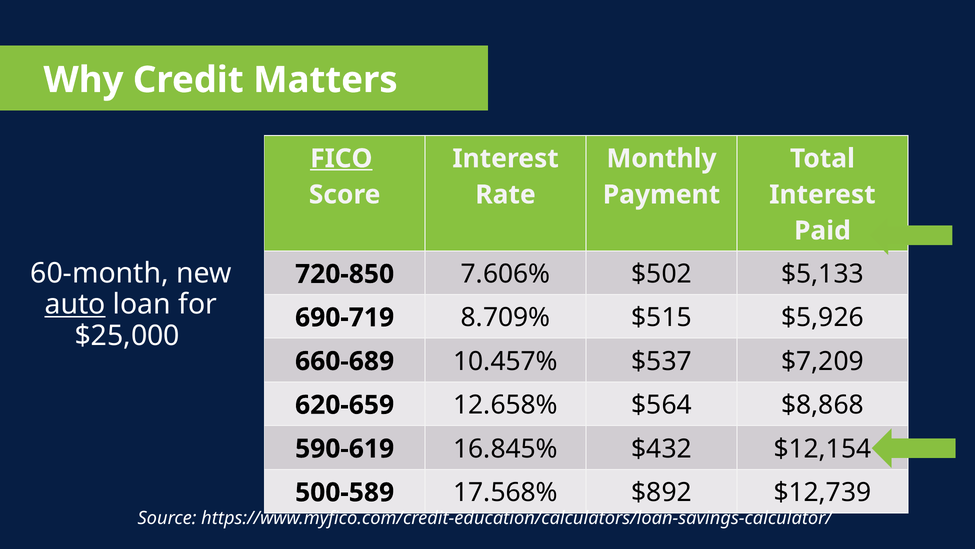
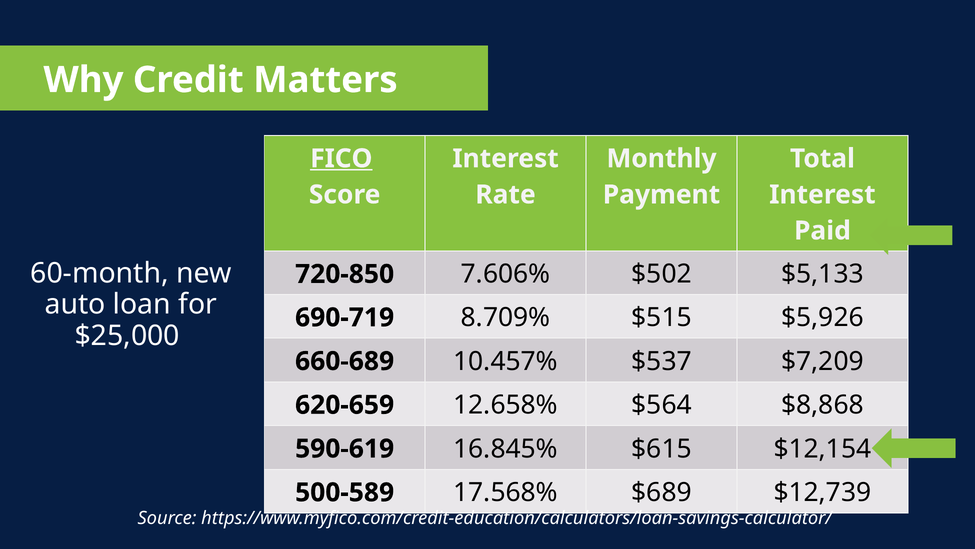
auto underline: present -> none
$432: $432 -> $615
$892: $892 -> $689
